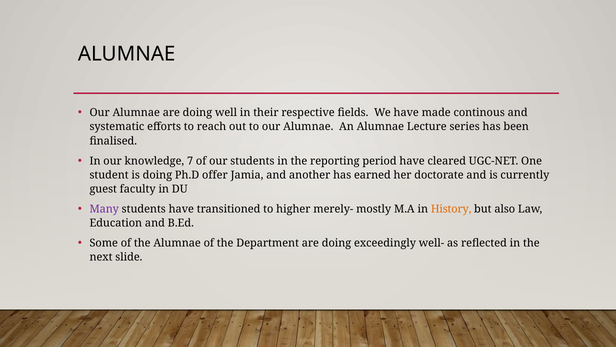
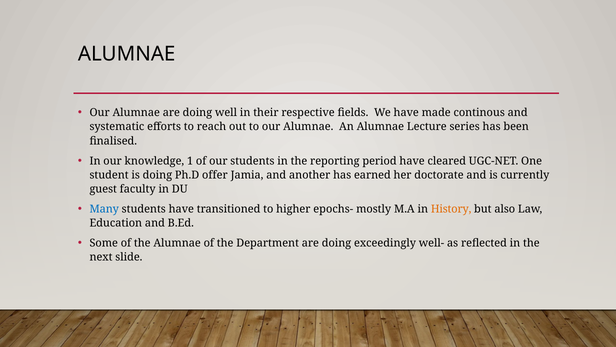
7: 7 -> 1
Many colour: purple -> blue
merely-: merely- -> epochs-
